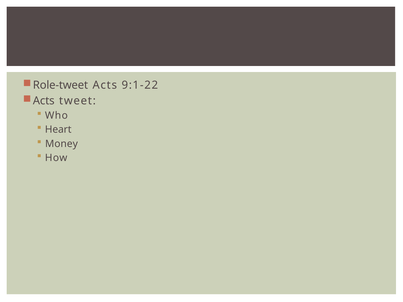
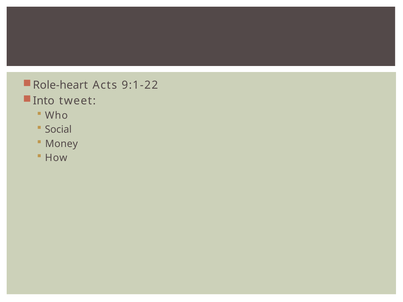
Role-tweet: Role-tweet -> Role-heart
Acts at (44, 101): Acts -> Into
Heart: Heart -> Social
